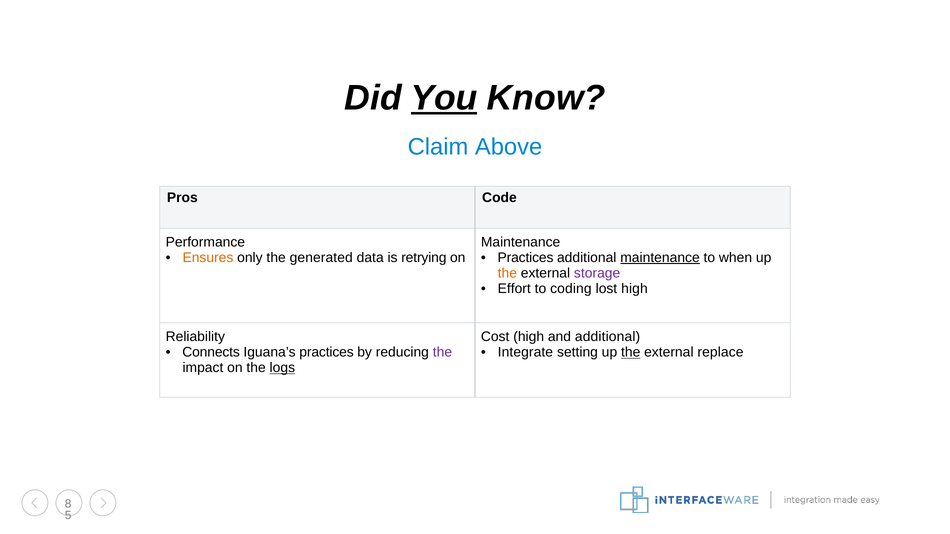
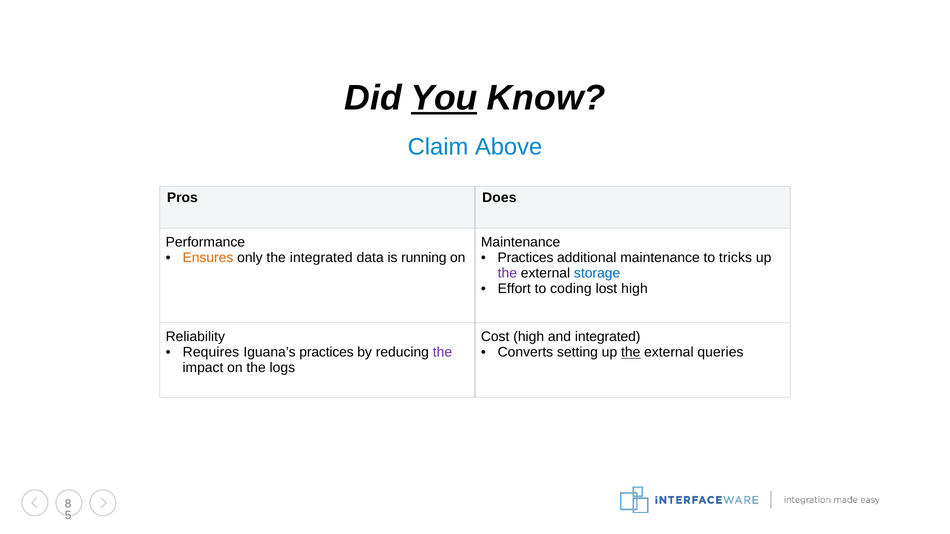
Code: Code -> Does
the generated: generated -> integrated
retrying: retrying -> running
maintenance at (660, 258) underline: present -> none
when: when -> tricks
the at (507, 273) colour: orange -> purple
storage colour: purple -> blue
and additional: additional -> integrated
Connects: Connects -> Requires
Integrate: Integrate -> Converts
replace: replace -> queries
logs underline: present -> none
